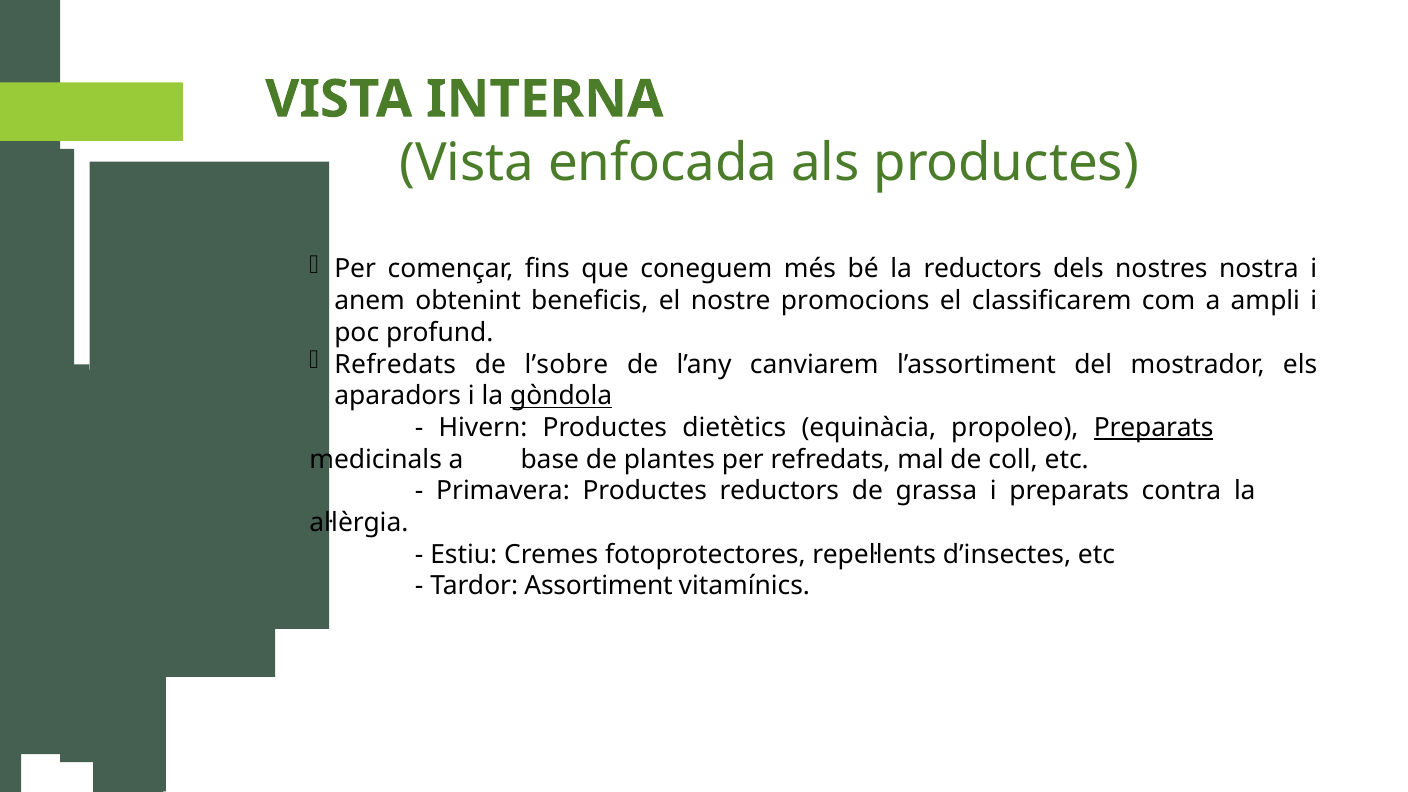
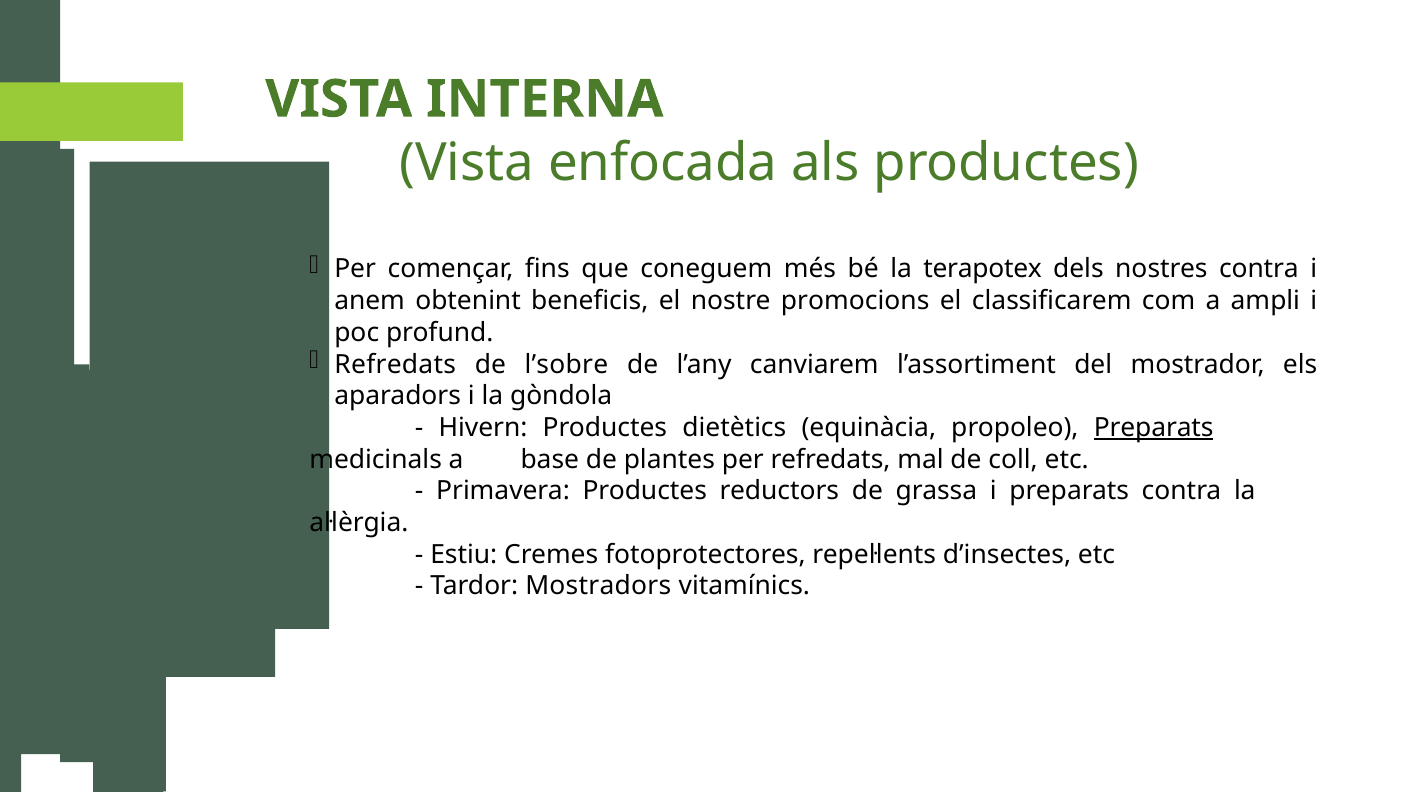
la reductors: reductors -> terapotex
nostres nostra: nostra -> contra
gòndola underline: present -> none
Assortiment: Assortiment -> Mostradors
